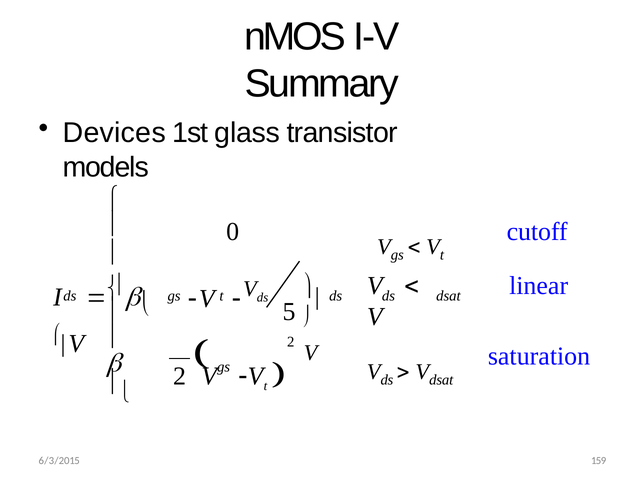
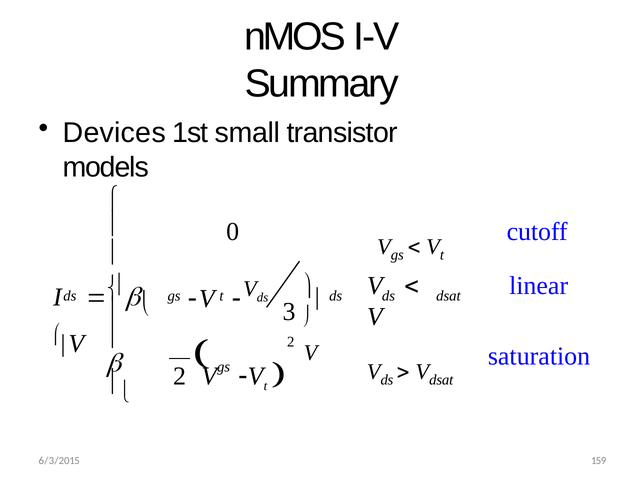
glass: glass -> small
5: 5 -> 3
